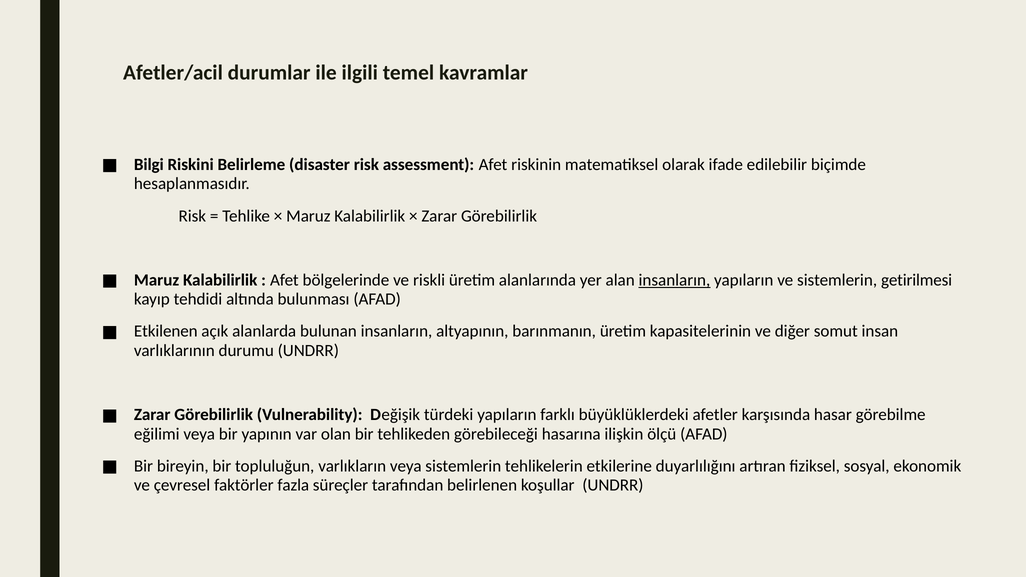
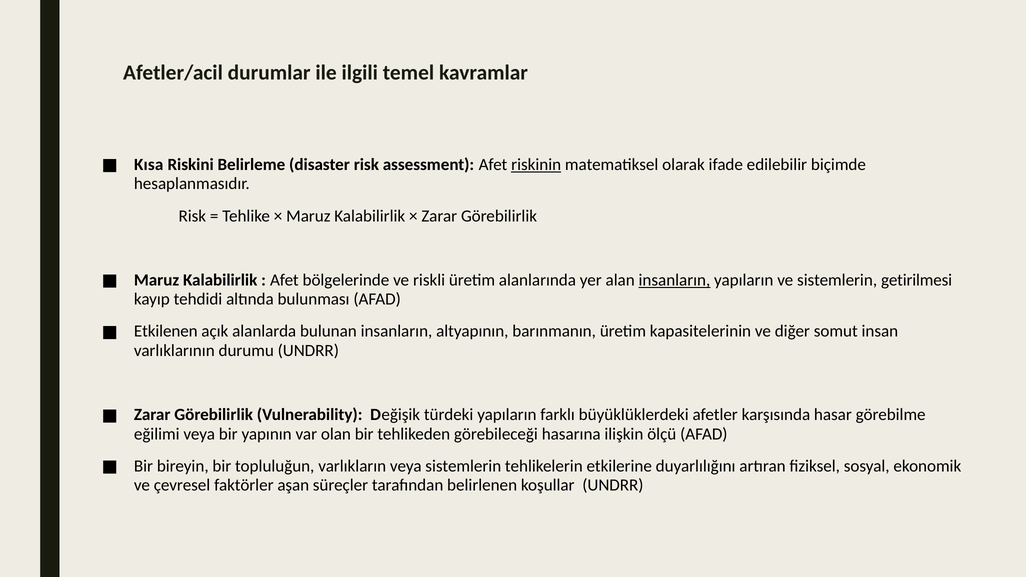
Bilgi: Bilgi -> Kısa
riskinin underline: none -> present
fazla: fazla -> aşan
